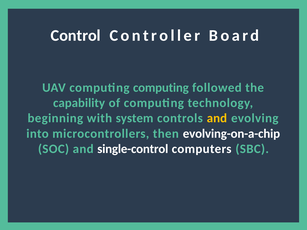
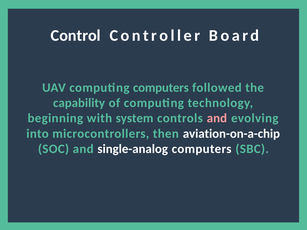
computing computing: computing -> computers
and at (217, 118) colour: yellow -> pink
evolving-on-a-chip: evolving-on-a-chip -> aviation-on-a-chip
single-control: single-control -> single-analog
